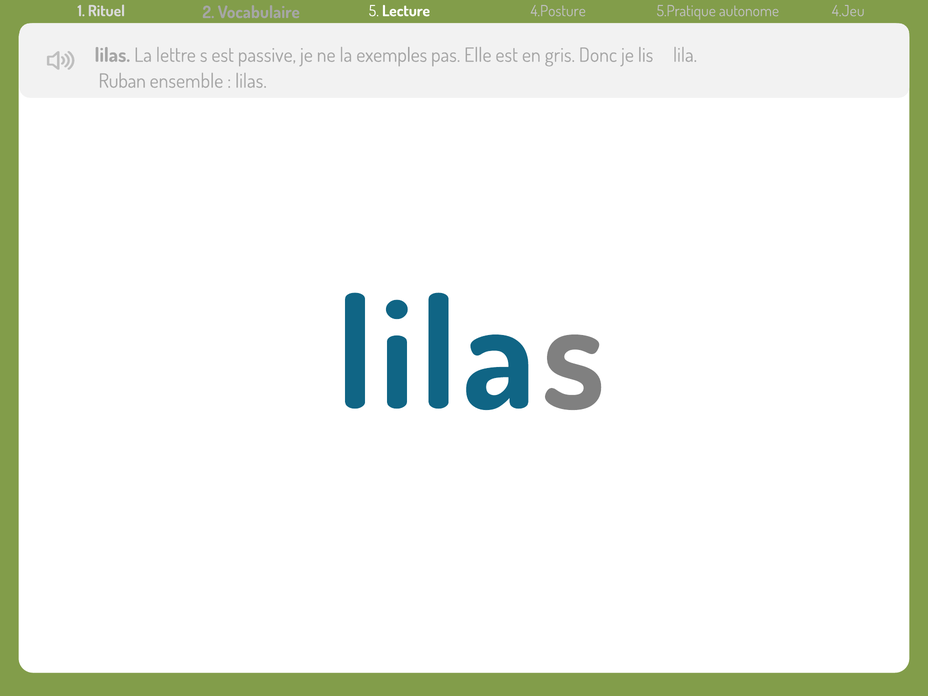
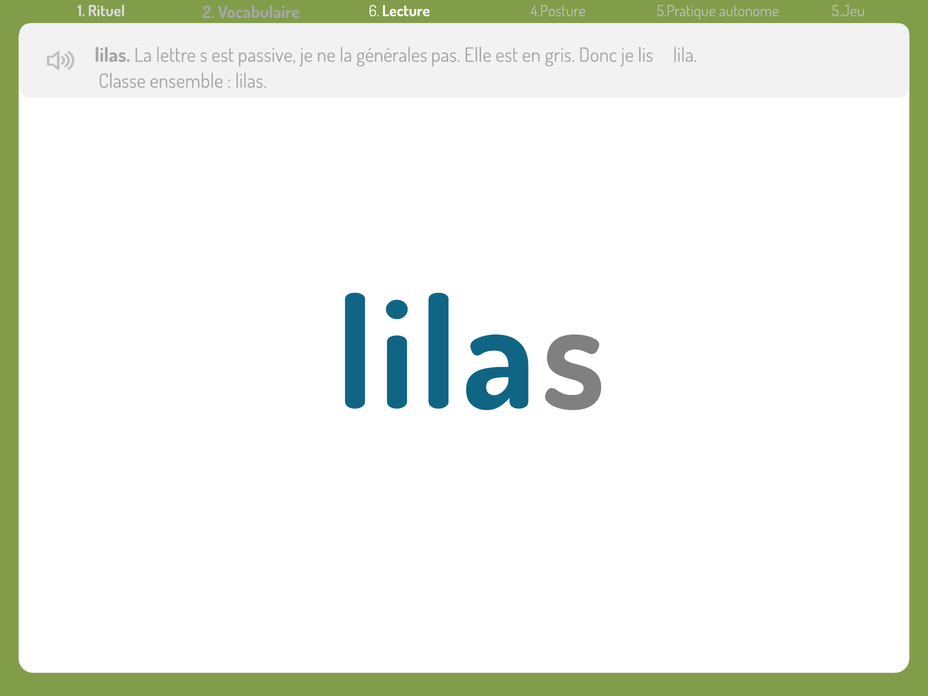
5: 5 -> 6
4.Jeu: 4.Jeu -> 5.Jeu
exemples: exemples -> générales
Ruban: Ruban -> Classe
